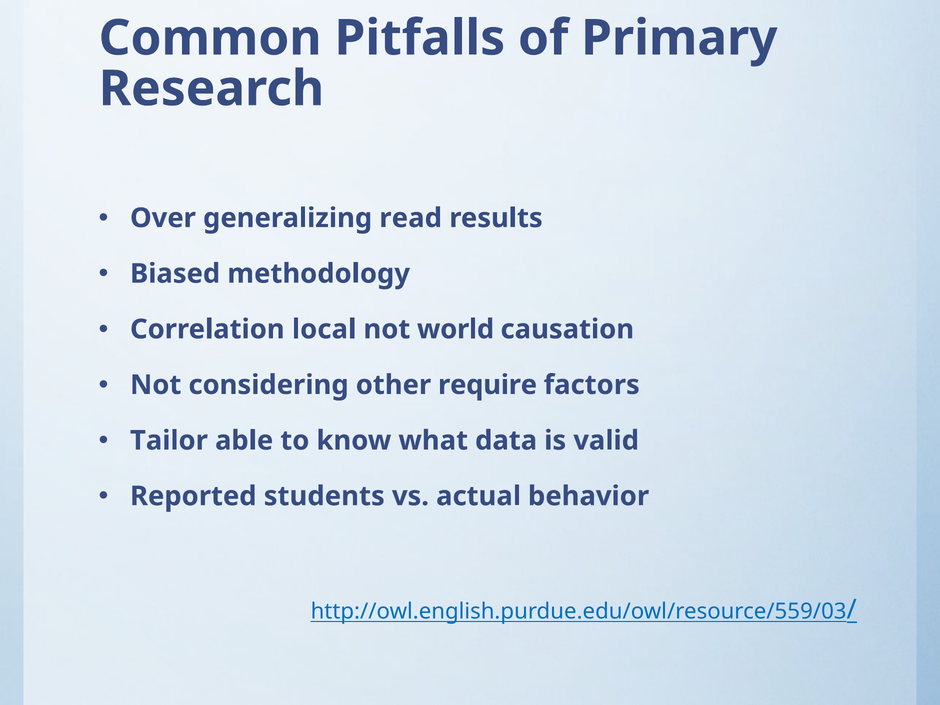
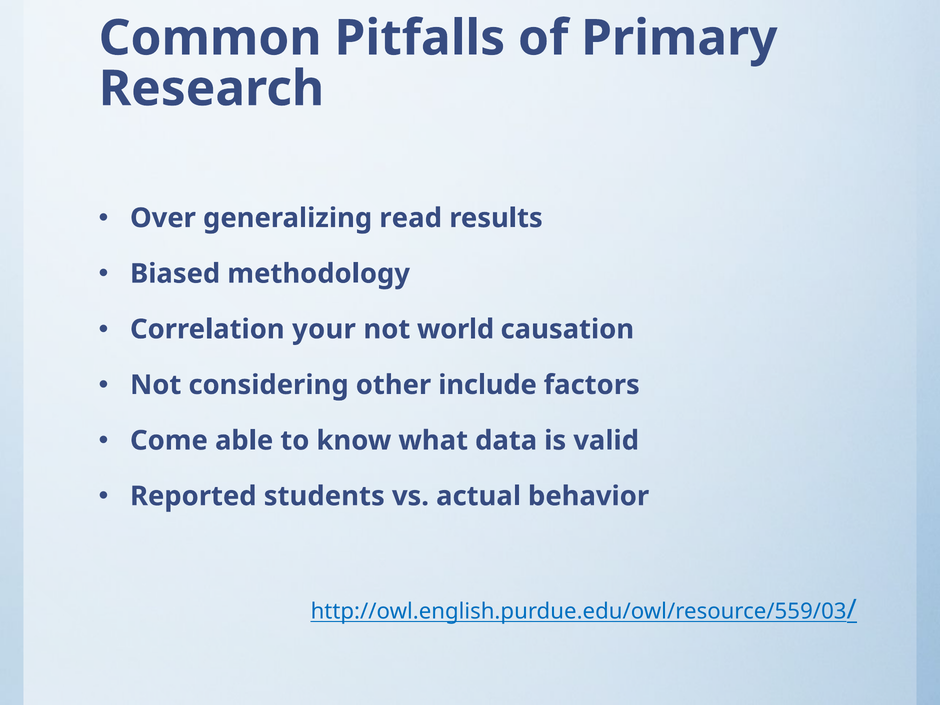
local: local -> your
require: require -> include
Tailor: Tailor -> Come
